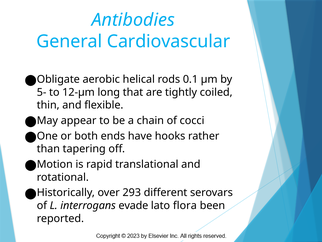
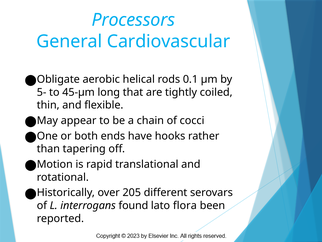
Antibodies: Antibodies -> Processors
12-µm: 12-µm -> 45-µm
293: 293 -> 205
evade: evade -> found
